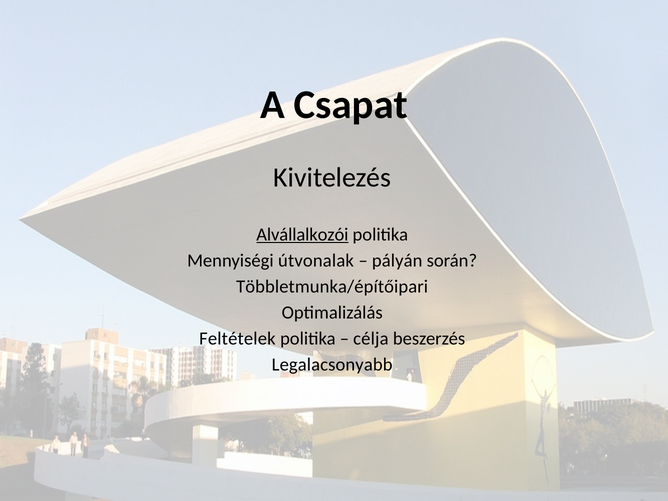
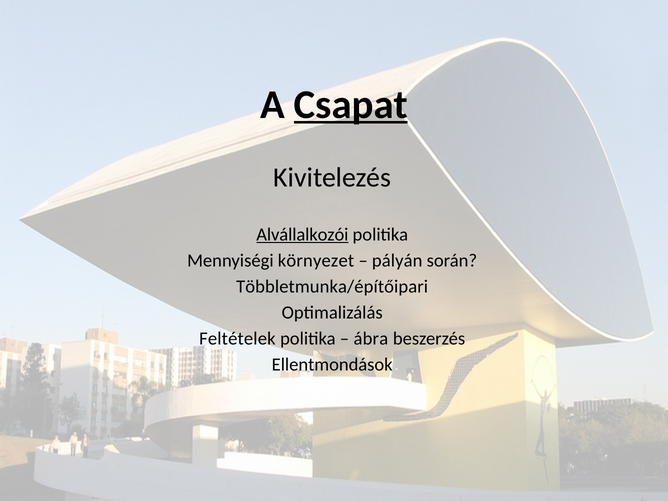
Csapat underline: none -> present
útvonalak: útvonalak -> környezet
célja: célja -> ábra
Legalacsonyabb: Legalacsonyabb -> Ellentmondások
